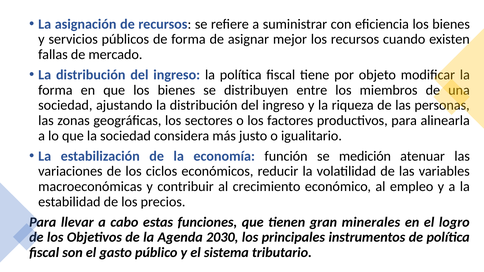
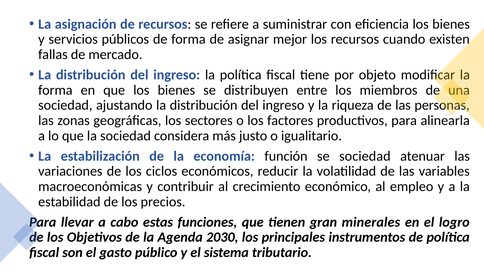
se medición: medición -> sociedad
